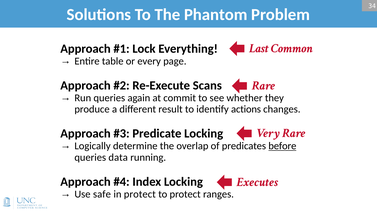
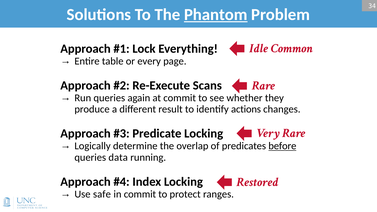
Phantom underline: none -> present
Last: Last -> Idle
Executes: Executes -> Restored
in protect: protect -> commit
